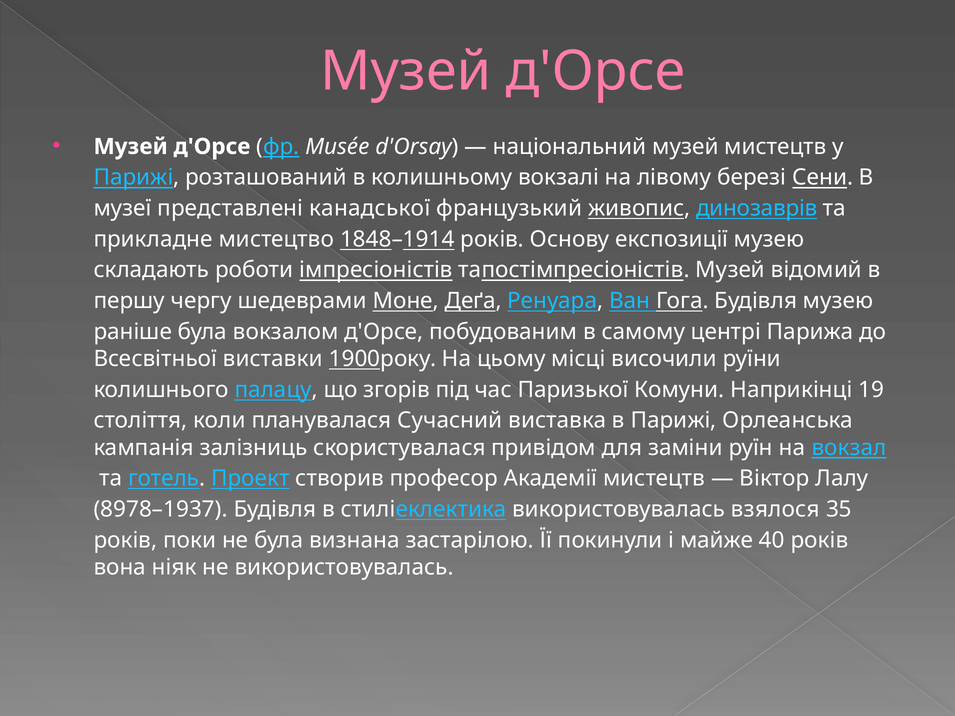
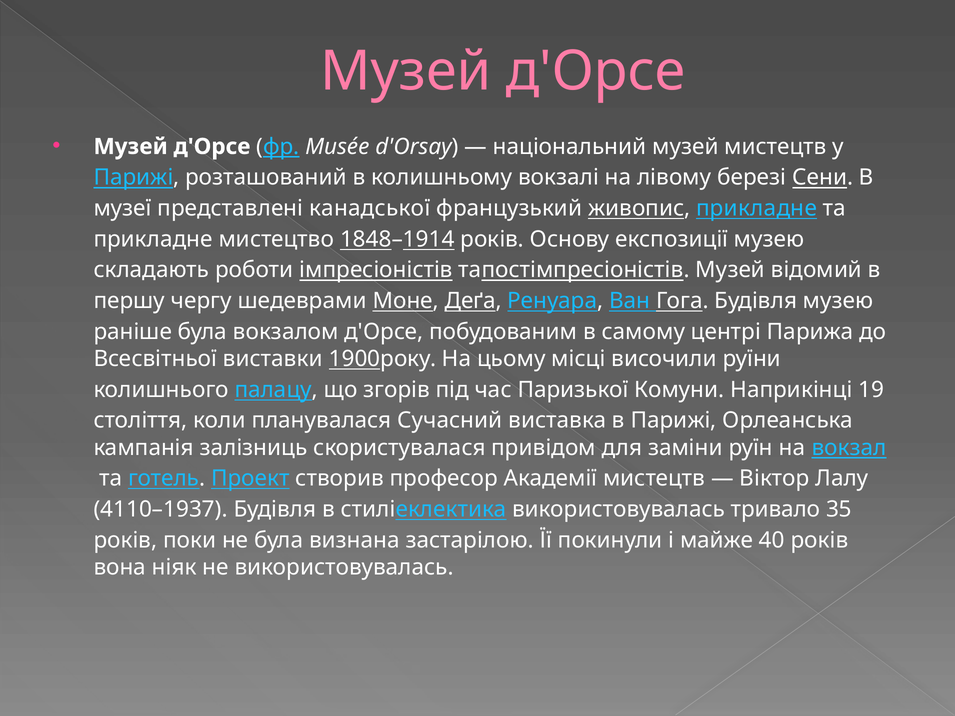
живопис динозаврів: динозаврів -> прикладне
8978–1937: 8978–1937 -> 4110–1937
взялося: взялося -> тривало
